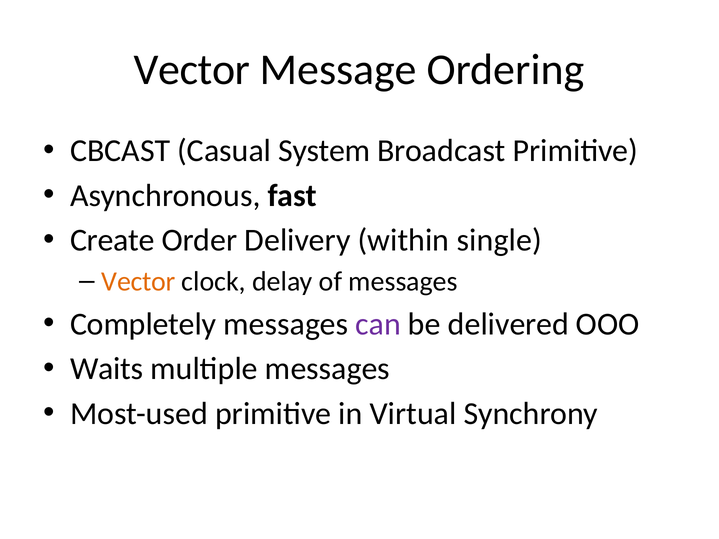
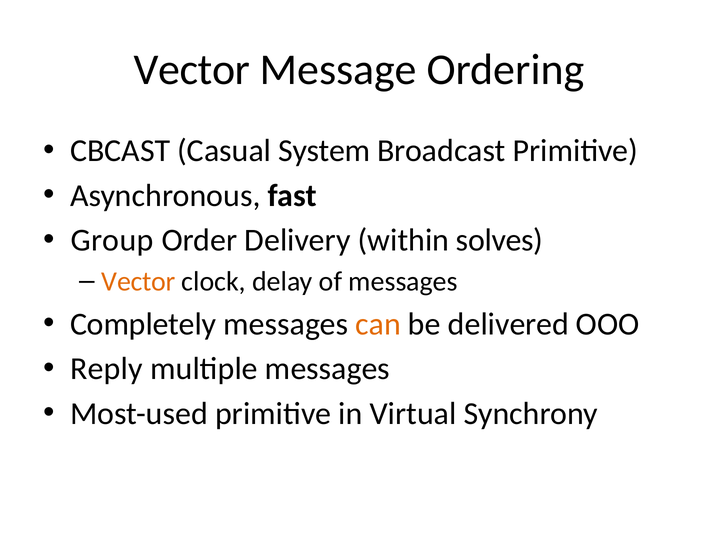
Create: Create -> Group
single: single -> solves
can colour: purple -> orange
Waits: Waits -> Reply
